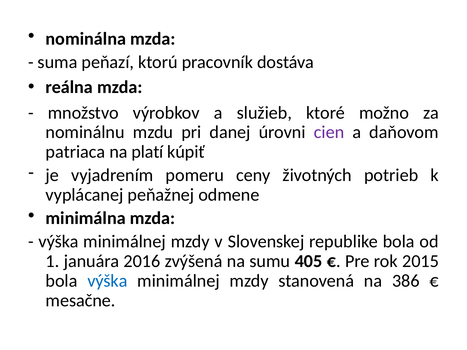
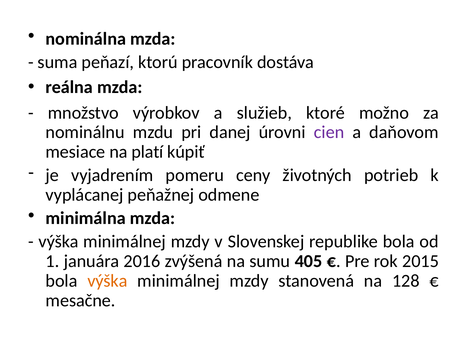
patriaca: patriaca -> mesiace
výška at (107, 281) colour: blue -> orange
386: 386 -> 128
